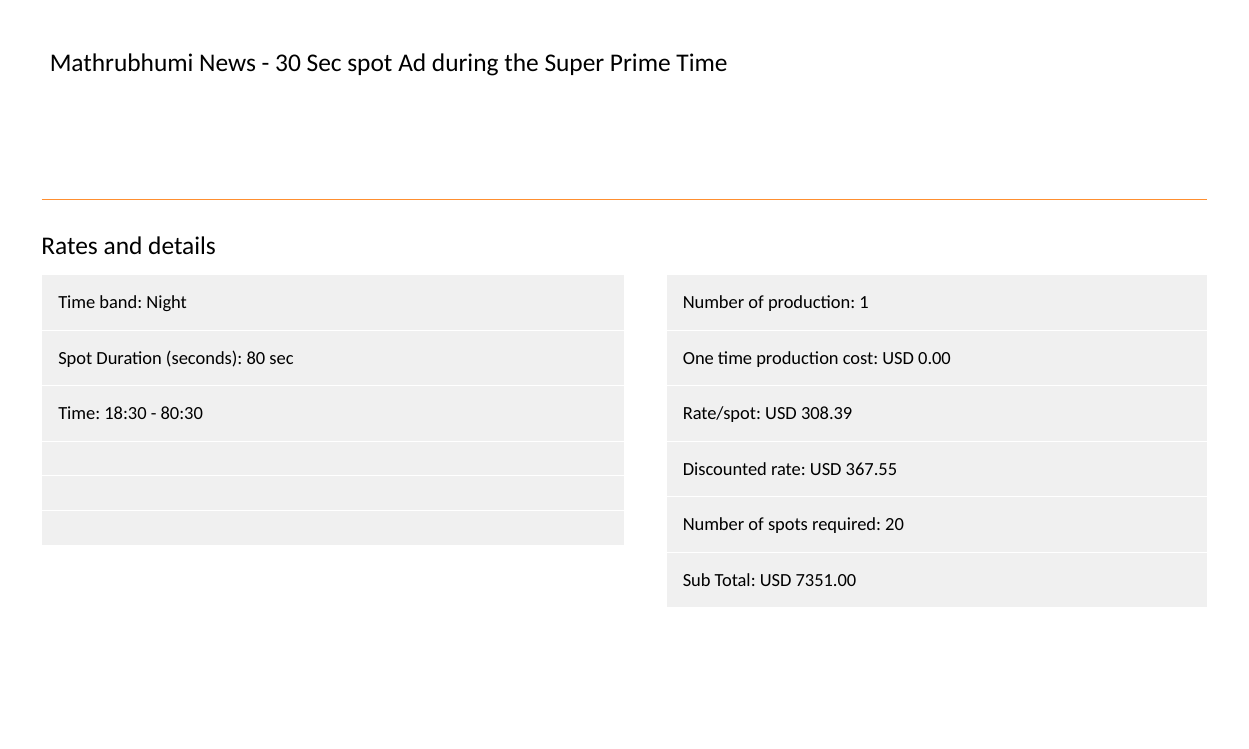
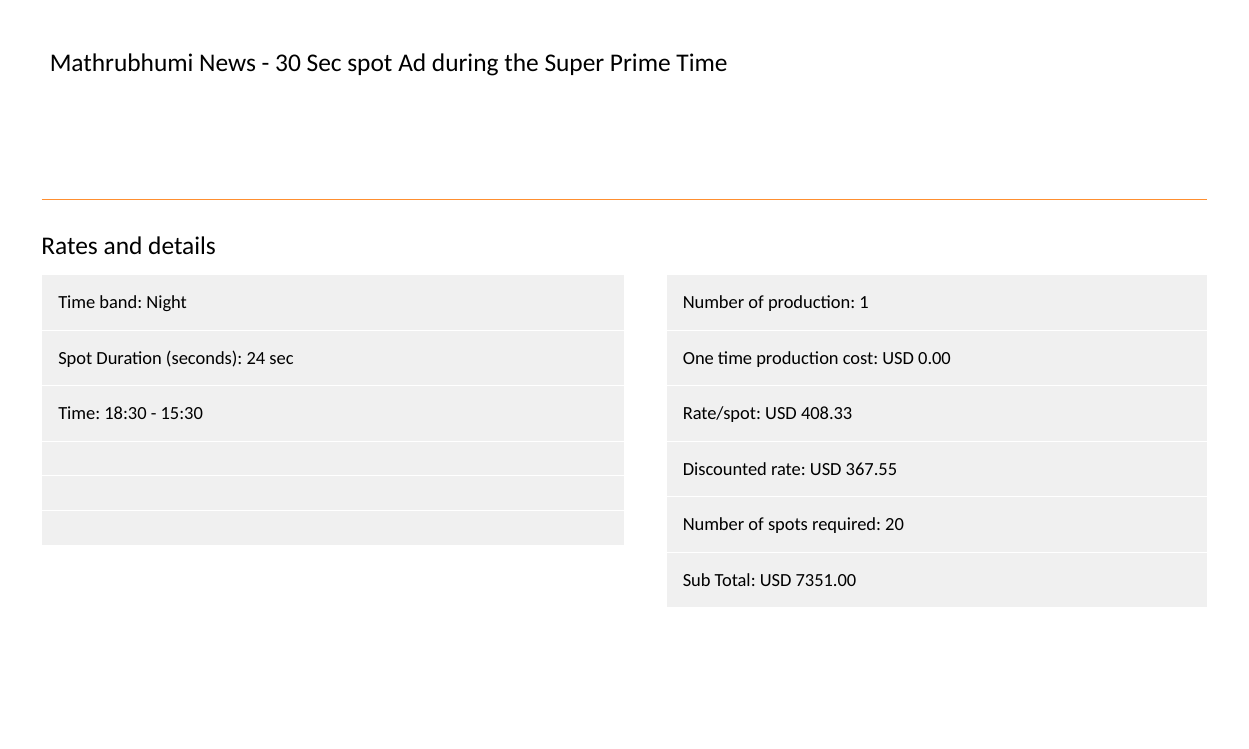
80: 80 -> 24
80:30: 80:30 -> 15:30
308.39: 308.39 -> 408.33
